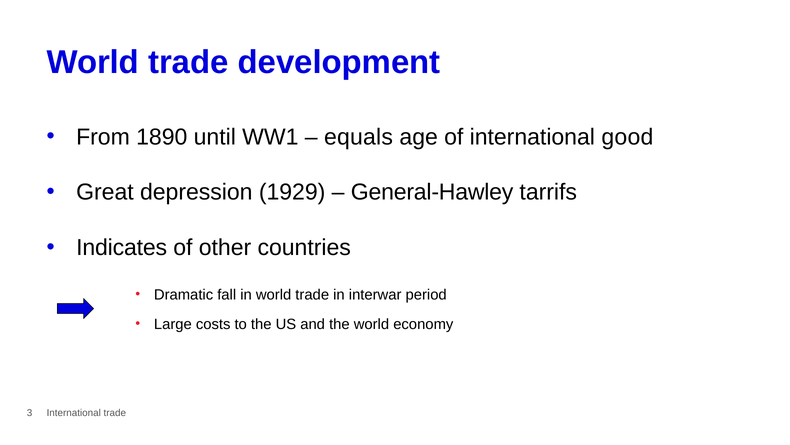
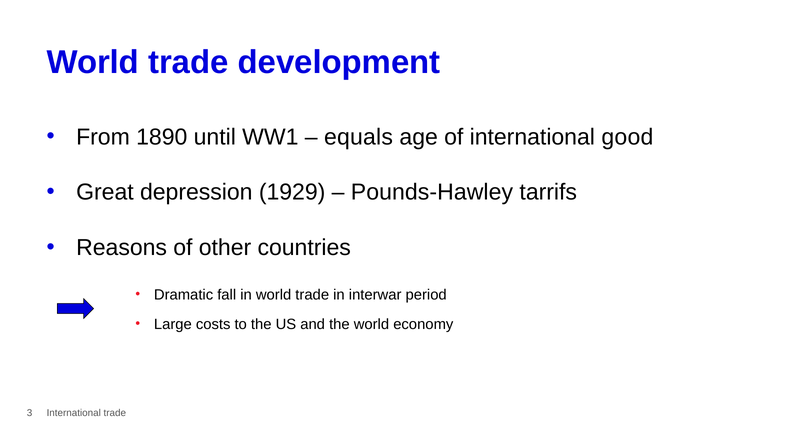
General-Hawley: General-Hawley -> Pounds-Hawley
Indicates: Indicates -> Reasons
